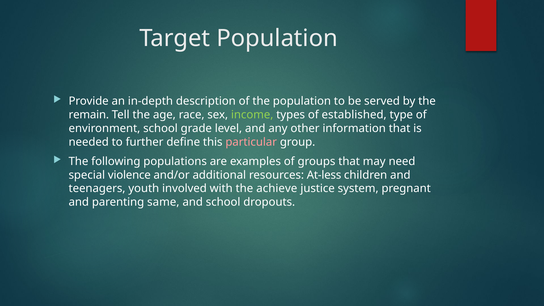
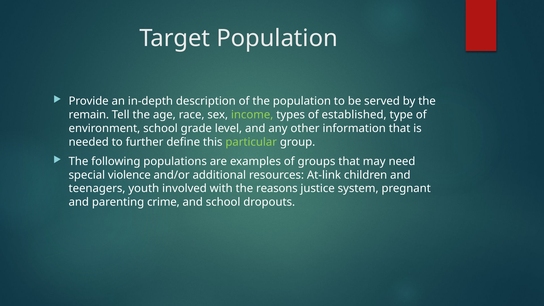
particular colour: pink -> light green
At-less: At-less -> At-link
achieve: achieve -> reasons
same: same -> crime
